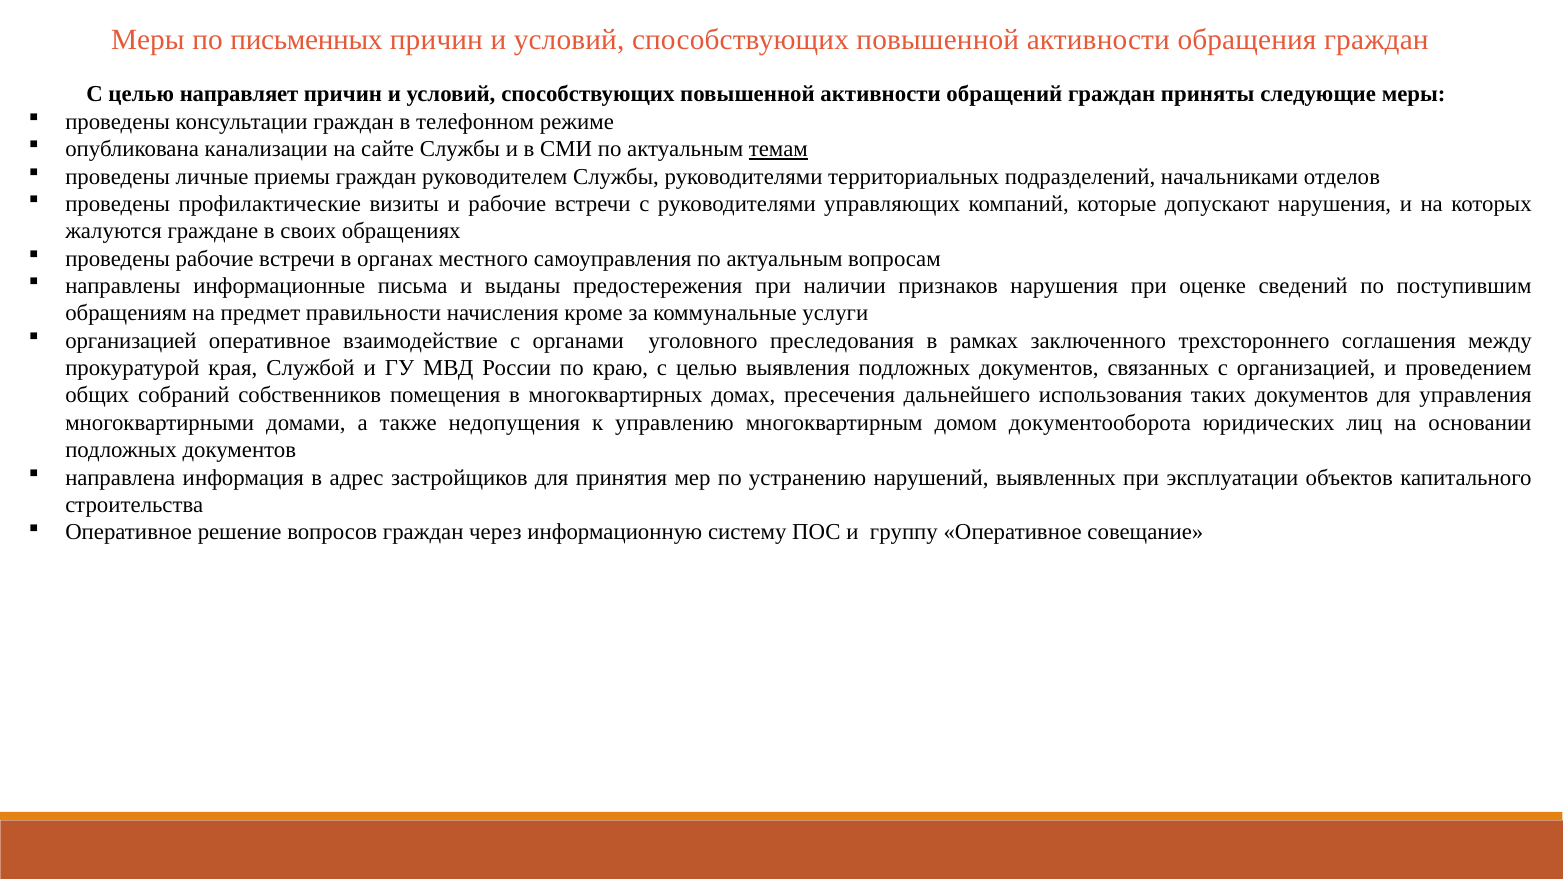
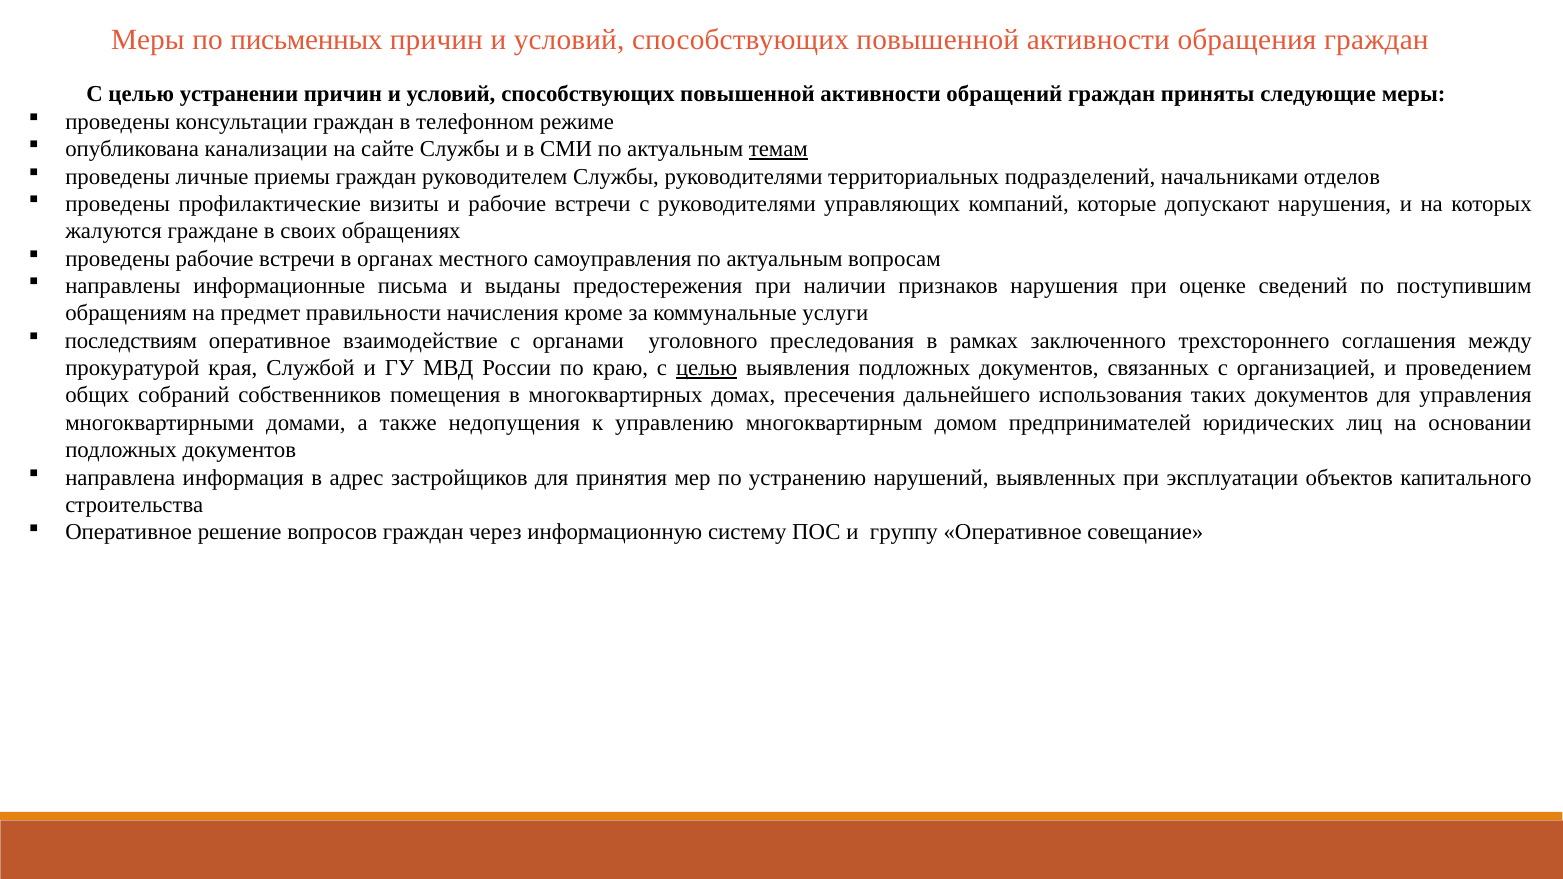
направляет: направляет -> устранении
организацией at (131, 341): организацией -> последствиям
целью at (707, 368) underline: none -> present
документооборота: документооборота -> предпринимателей
